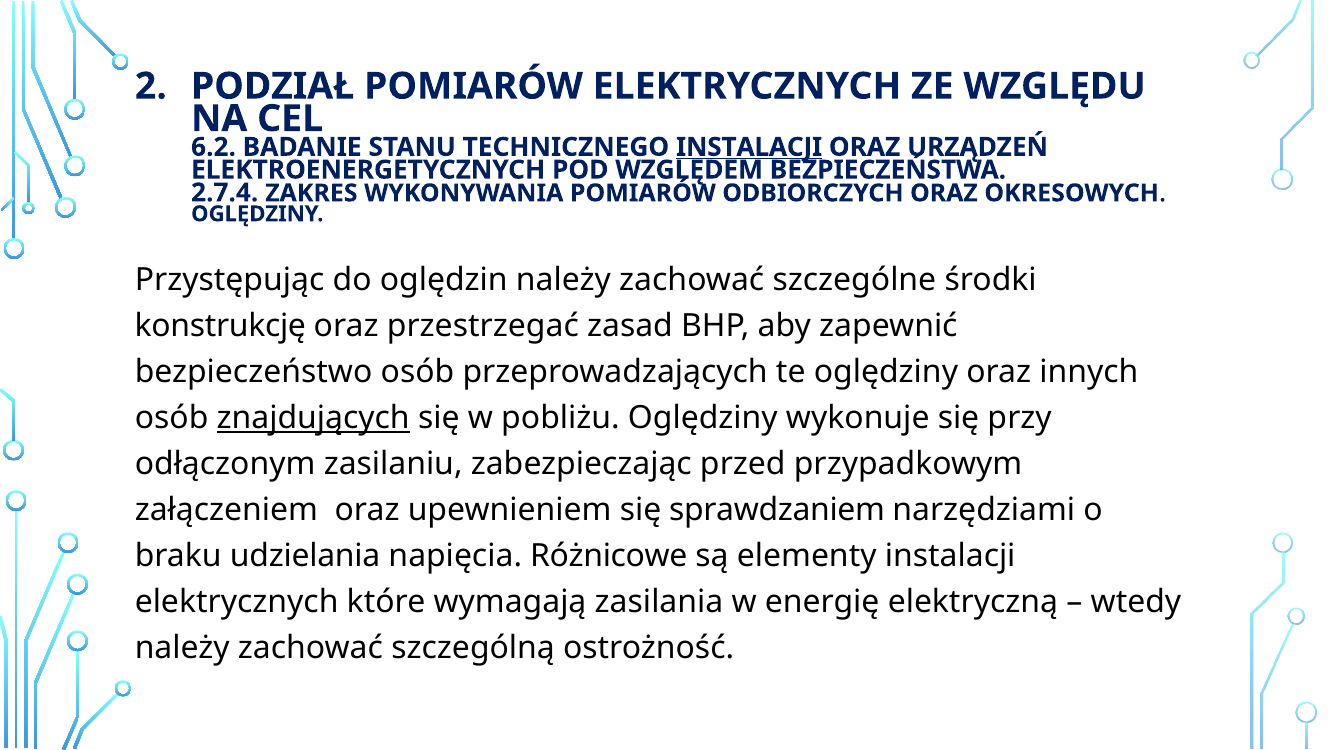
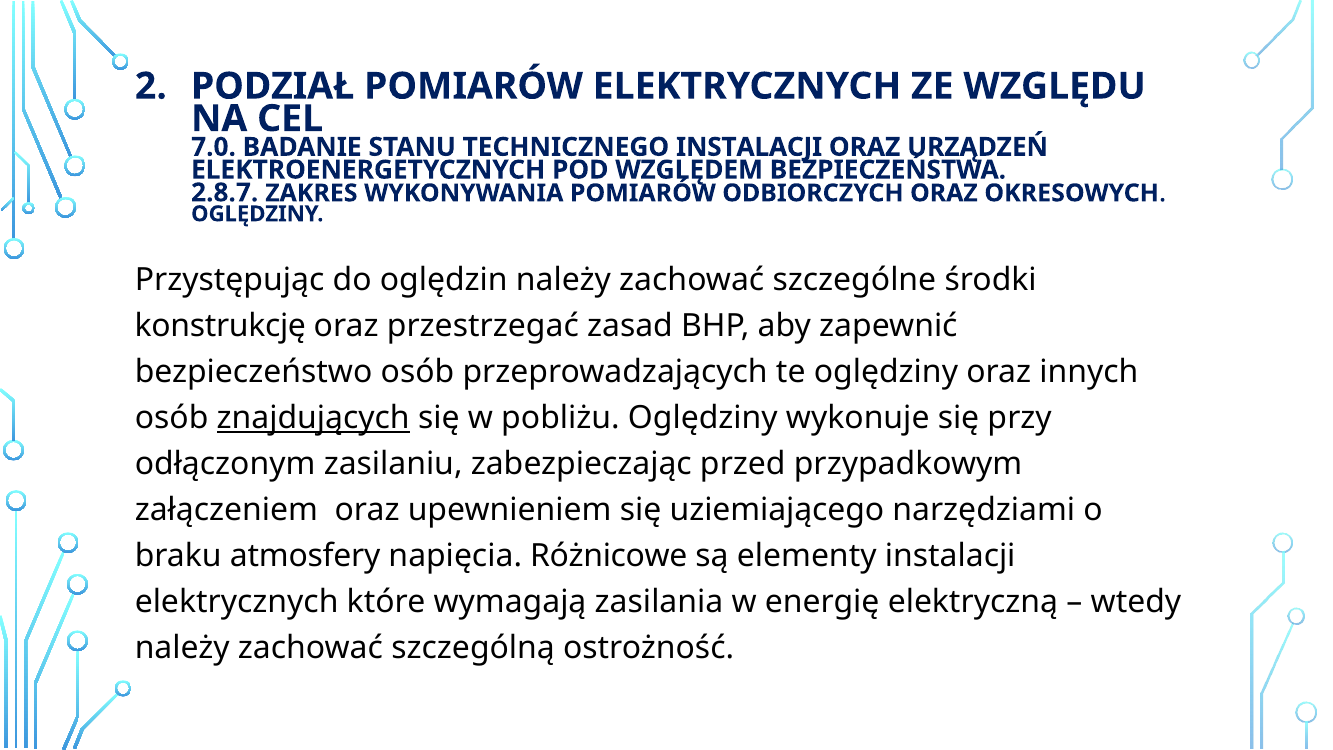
6.2: 6.2 -> 7.0
INSTALACJI at (749, 147) underline: present -> none
2.7.4: 2.7.4 -> 2.8.7
sprawdzaniem: sprawdzaniem -> uziemiającego
udzielania: udzielania -> atmosfery
